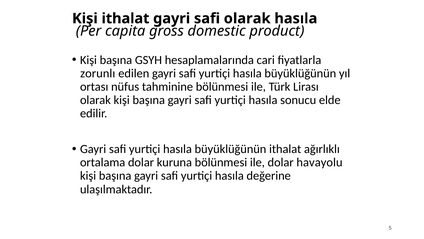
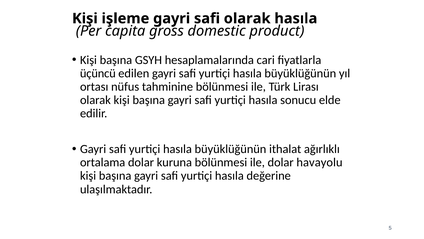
Kişi ithalat: ithalat -> işleme
zorunlı: zorunlı -> üçüncü
